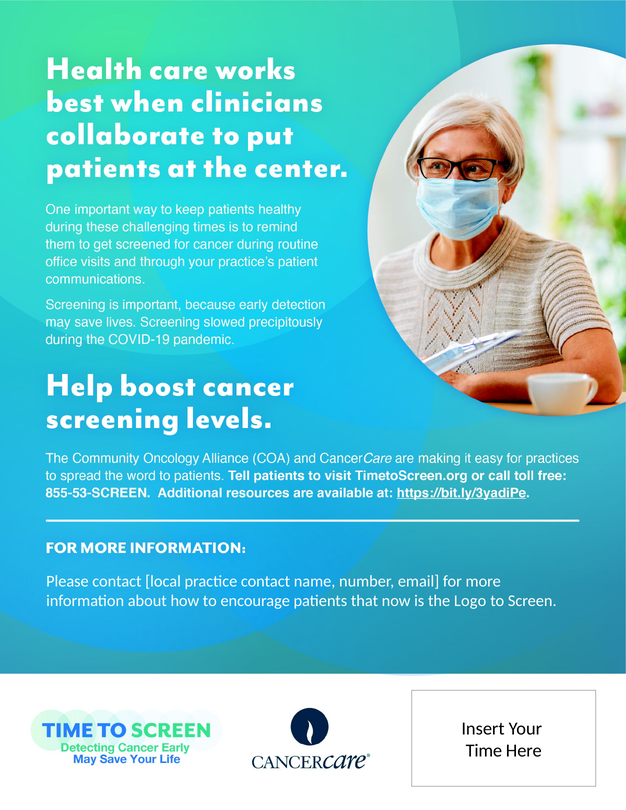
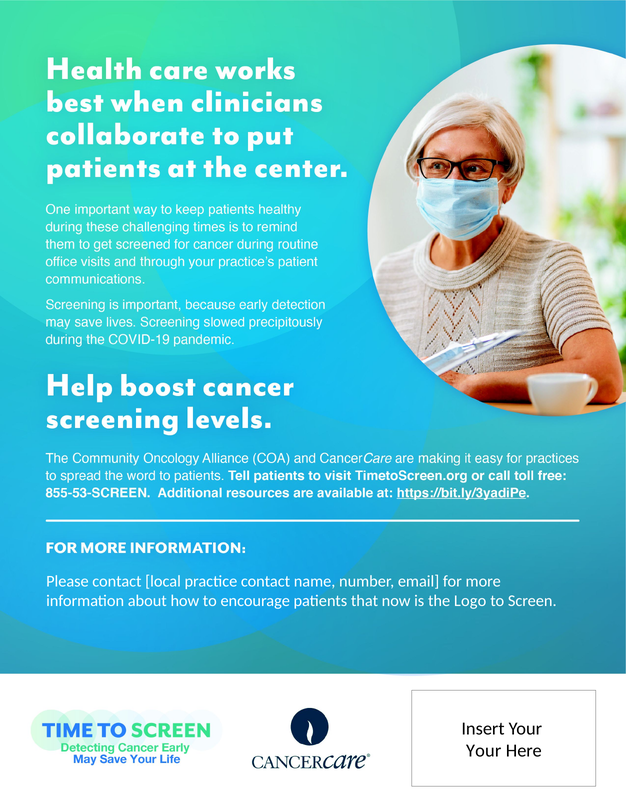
Time at (484, 751): Time -> Your
